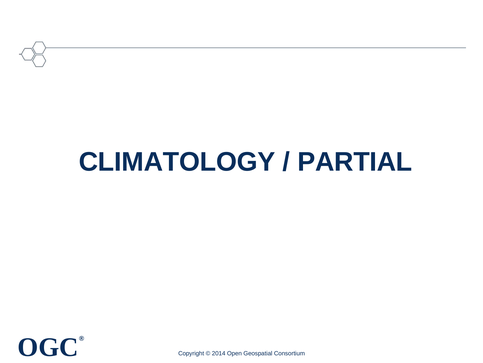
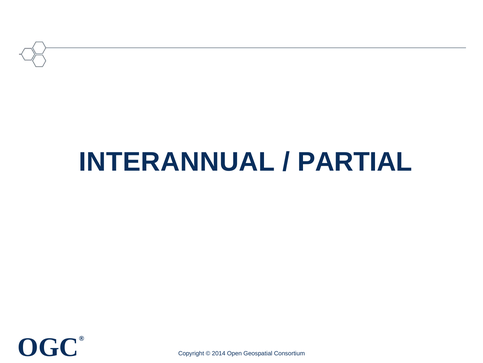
CLIMATOLOGY: CLIMATOLOGY -> INTERANNUAL
